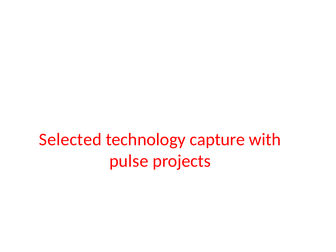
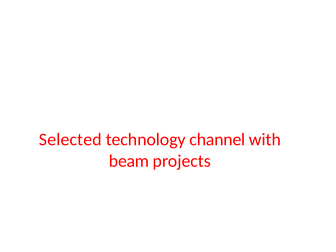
capture: capture -> channel
pulse: pulse -> beam
